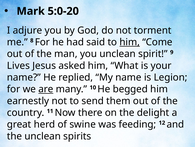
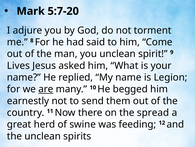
5:0-20: 5:0-20 -> 5:7-20
him at (130, 42) underline: present -> none
delight: delight -> spread
